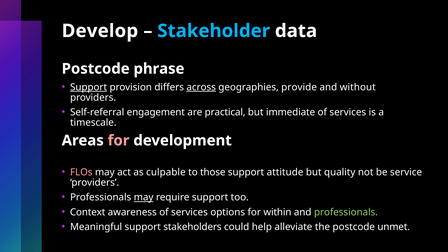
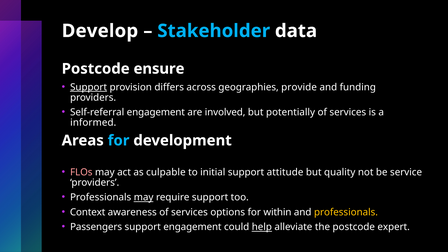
phrase: phrase -> ensure
across underline: present -> none
without: without -> funding
practical: practical -> involved
immediate: immediate -> potentially
timescale: timescale -> informed
for at (119, 141) colour: pink -> light blue
those: those -> initial
professionals at (346, 212) colour: light green -> yellow
Meaningful: Meaningful -> Passengers
support stakeholders: stakeholders -> engagement
help underline: none -> present
unmet: unmet -> expert
